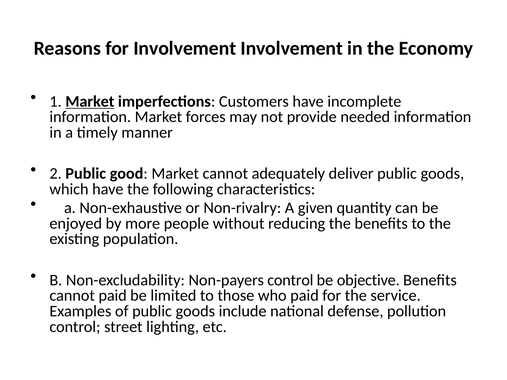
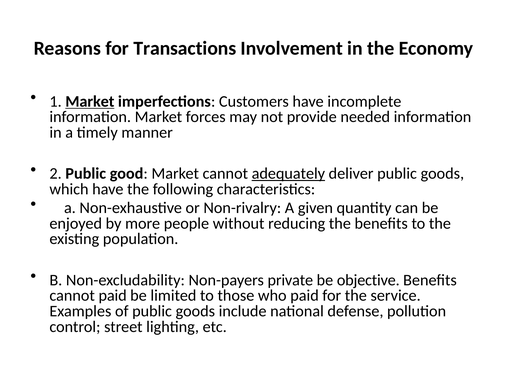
for Involvement: Involvement -> Transactions
adequately underline: none -> present
Non-payers control: control -> private
